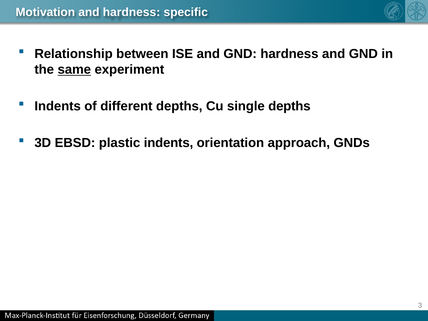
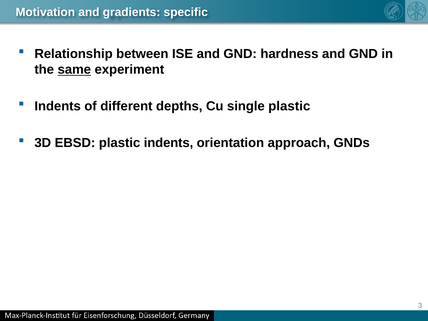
and hardness: hardness -> gradients
single depths: depths -> plastic
